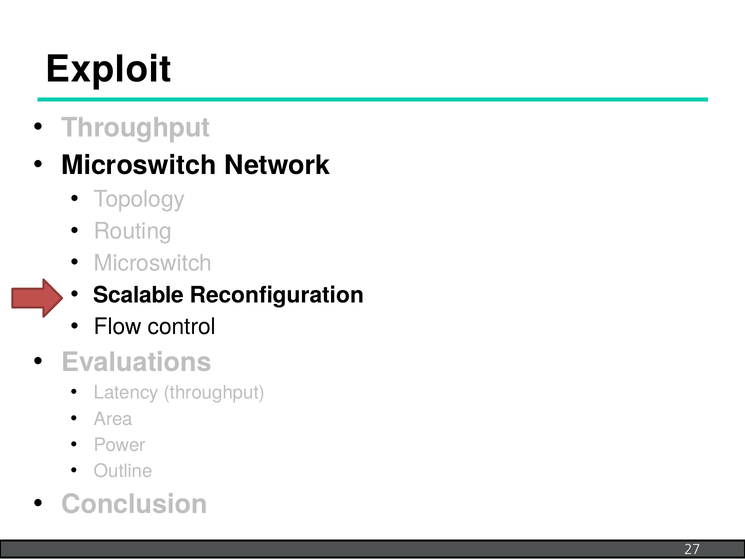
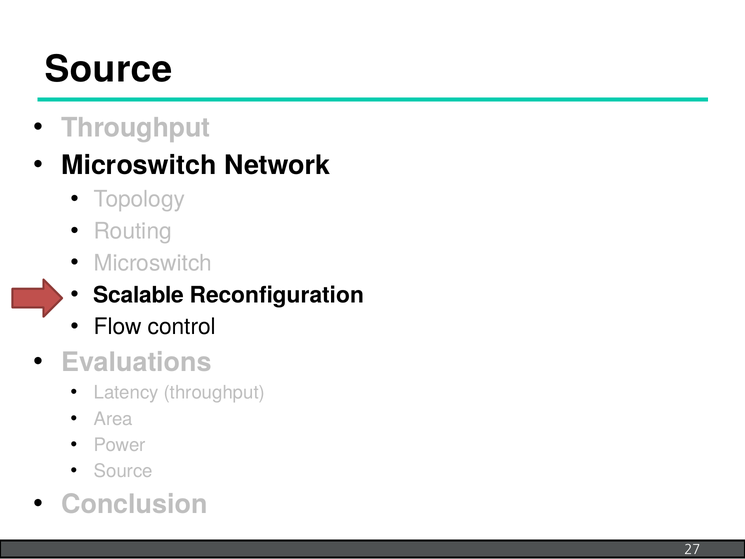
Exploit at (109, 70): Exploit -> Source
Outline at (123, 471): Outline -> Source
